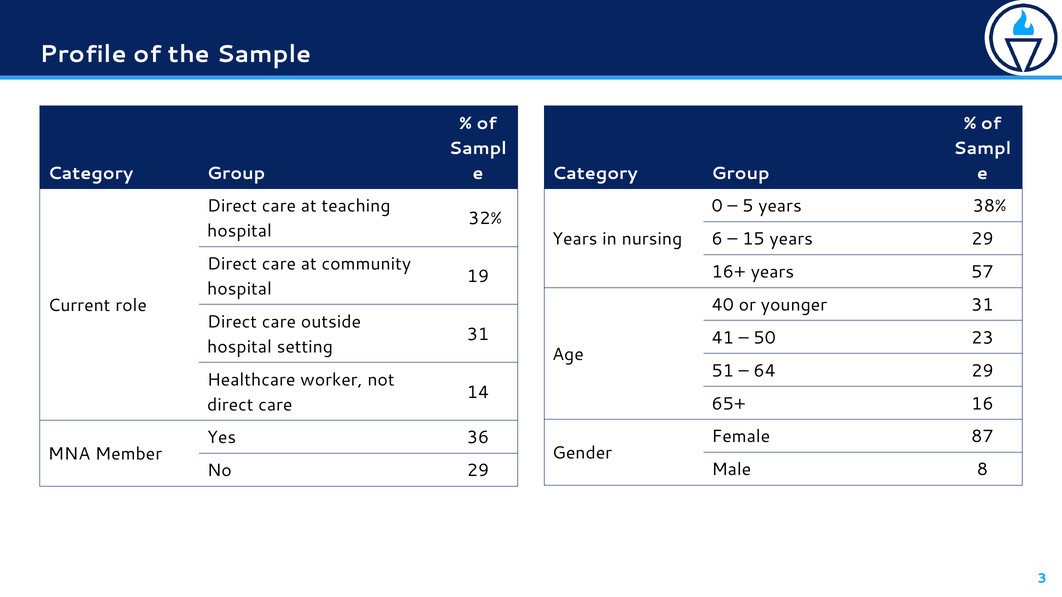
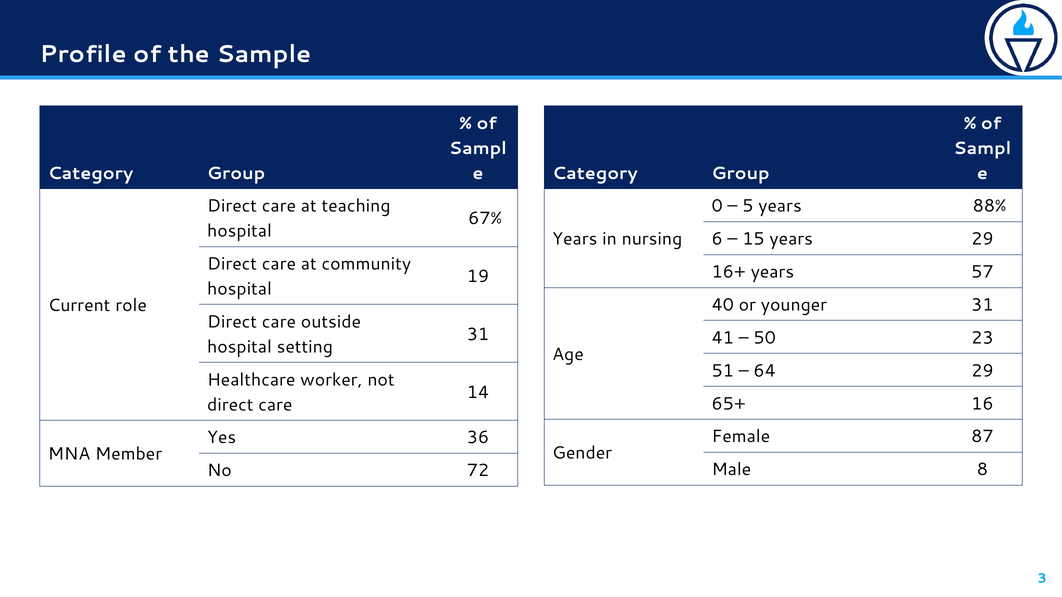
38%: 38% -> 88%
32%: 32% -> 67%
No 29: 29 -> 72
